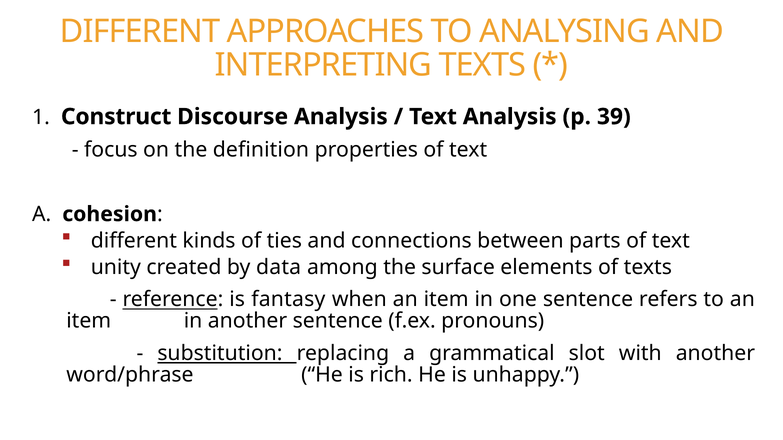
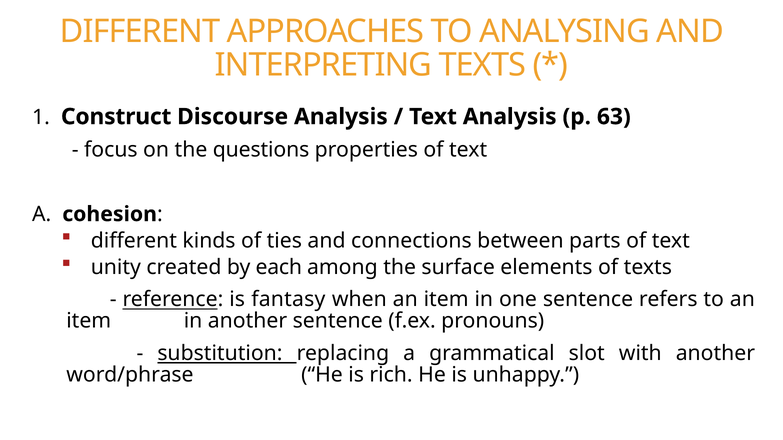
39: 39 -> 63
definition: definition -> questions
data: data -> each
